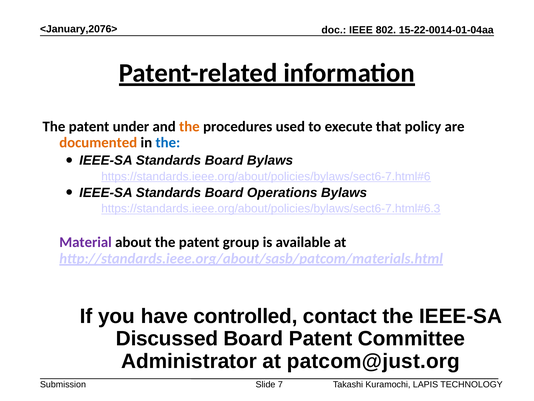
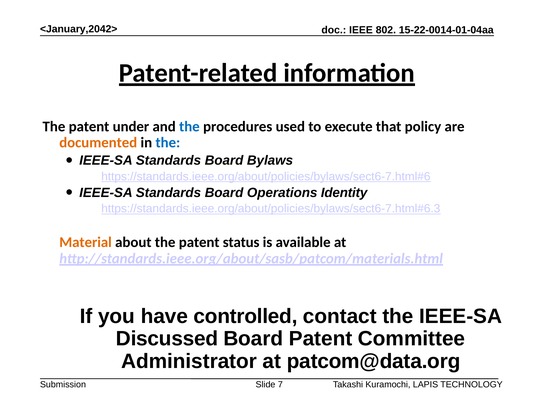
<January,2076>: <January,2076> -> <January,2042>
the at (189, 126) colour: orange -> blue
Operations Bylaws: Bylaws -> Identity
Material colour: purple -> orange
group: group -> status
patcom@just.org: patcom@just.org -> patcom@data.org
